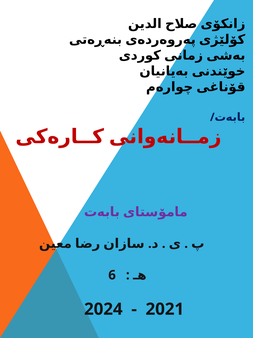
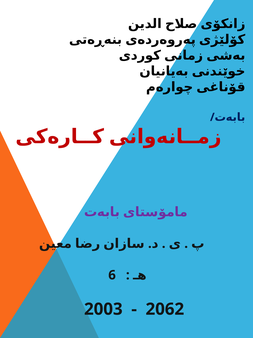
2024: 2024 -> 2003
2021: 2021 -> 2062
